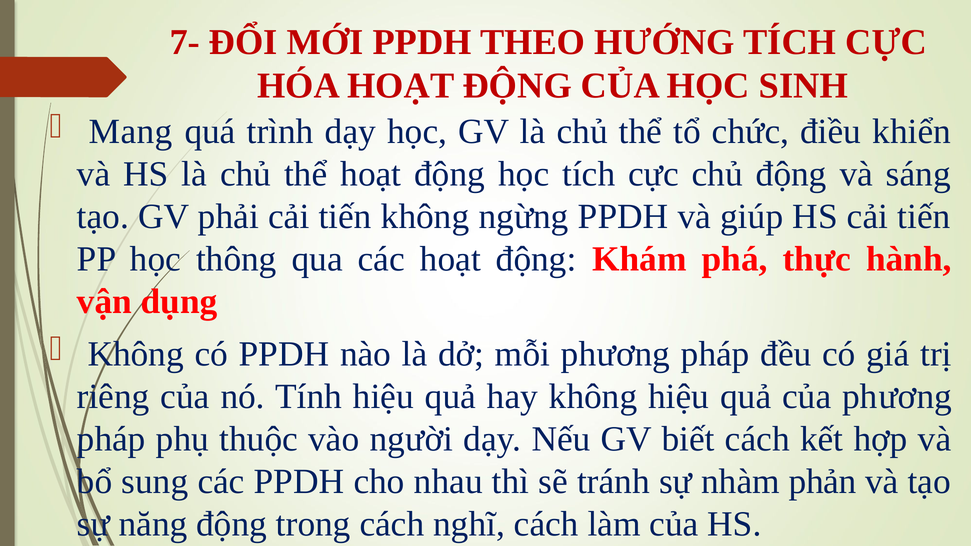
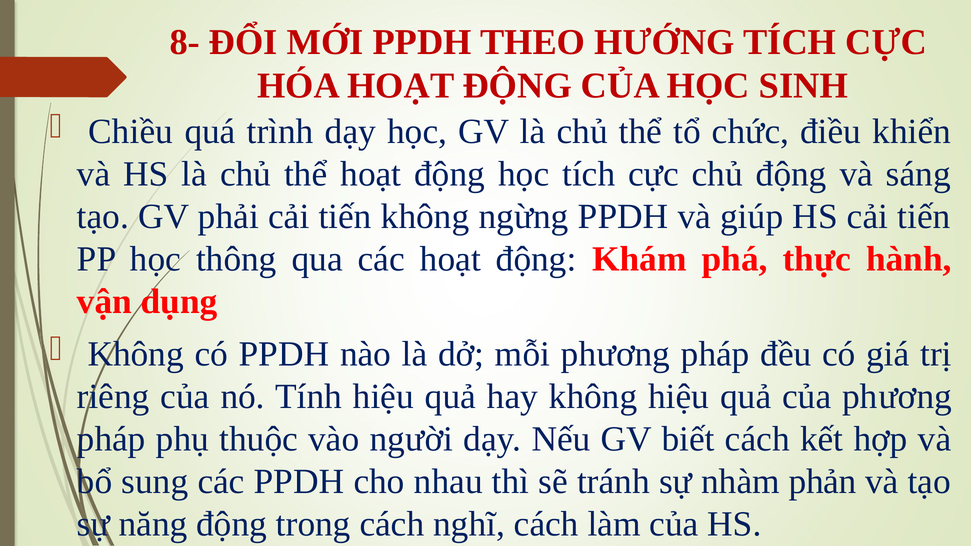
7-: 7- -> 8-
Mang: Mang -> Chiều
